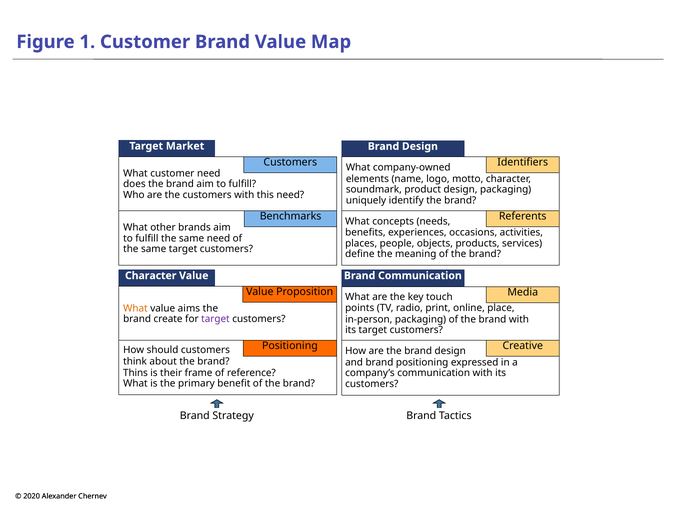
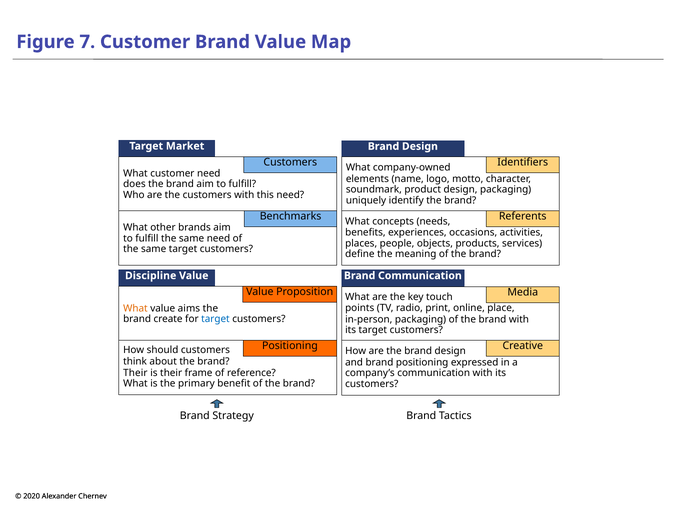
1: 1 -> 7
Character at (151, 275): Character -> Discipline
target at (215, 319) colour: purple -> blue
Thins at (135, 372): Thins -> Their
